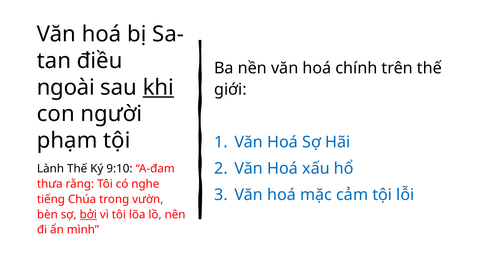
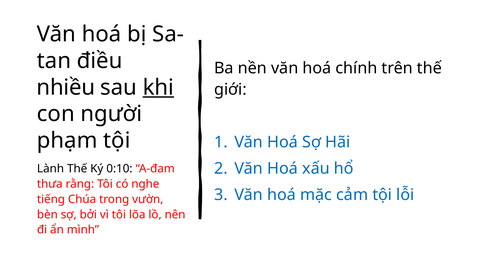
ngoài: ngoài -> nhiều
9:10: 9:10 -> 0:10
bởi underline: present -> none
